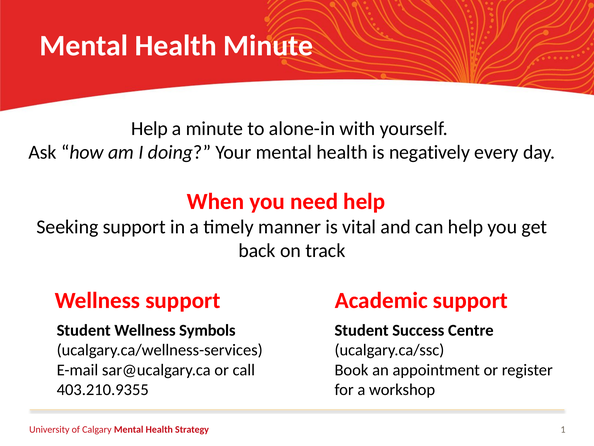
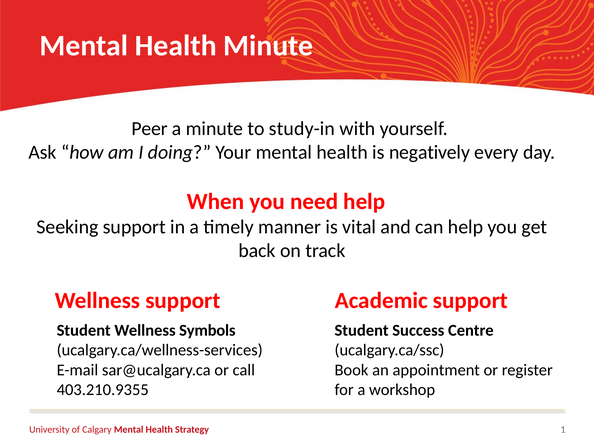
Help at (150, 128): Help -> Peer
alone-in: alone-in -> study-in
